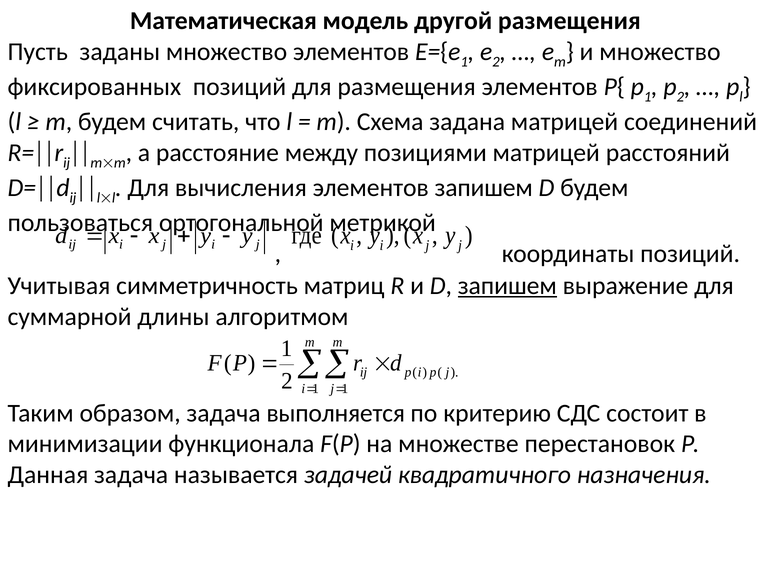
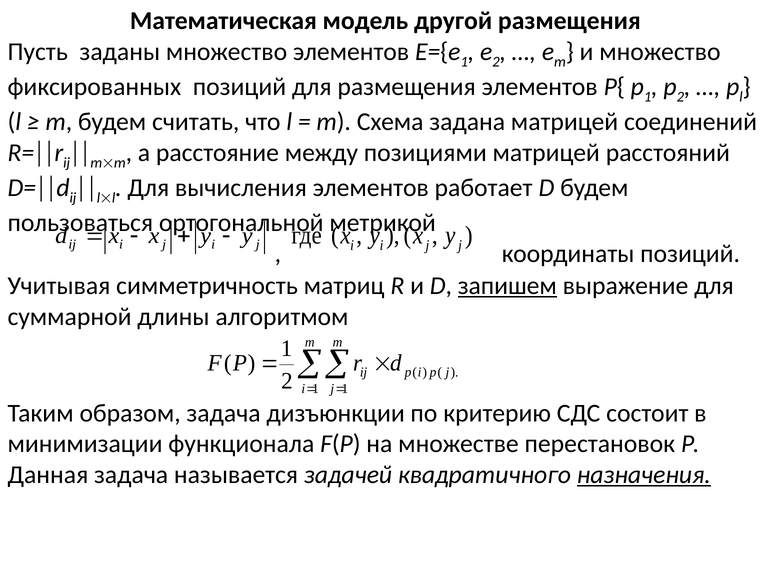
элементов запишем: запишем -> работает
выполняется: выполняется -> дизъюнкции
назначения underline: none -> present
